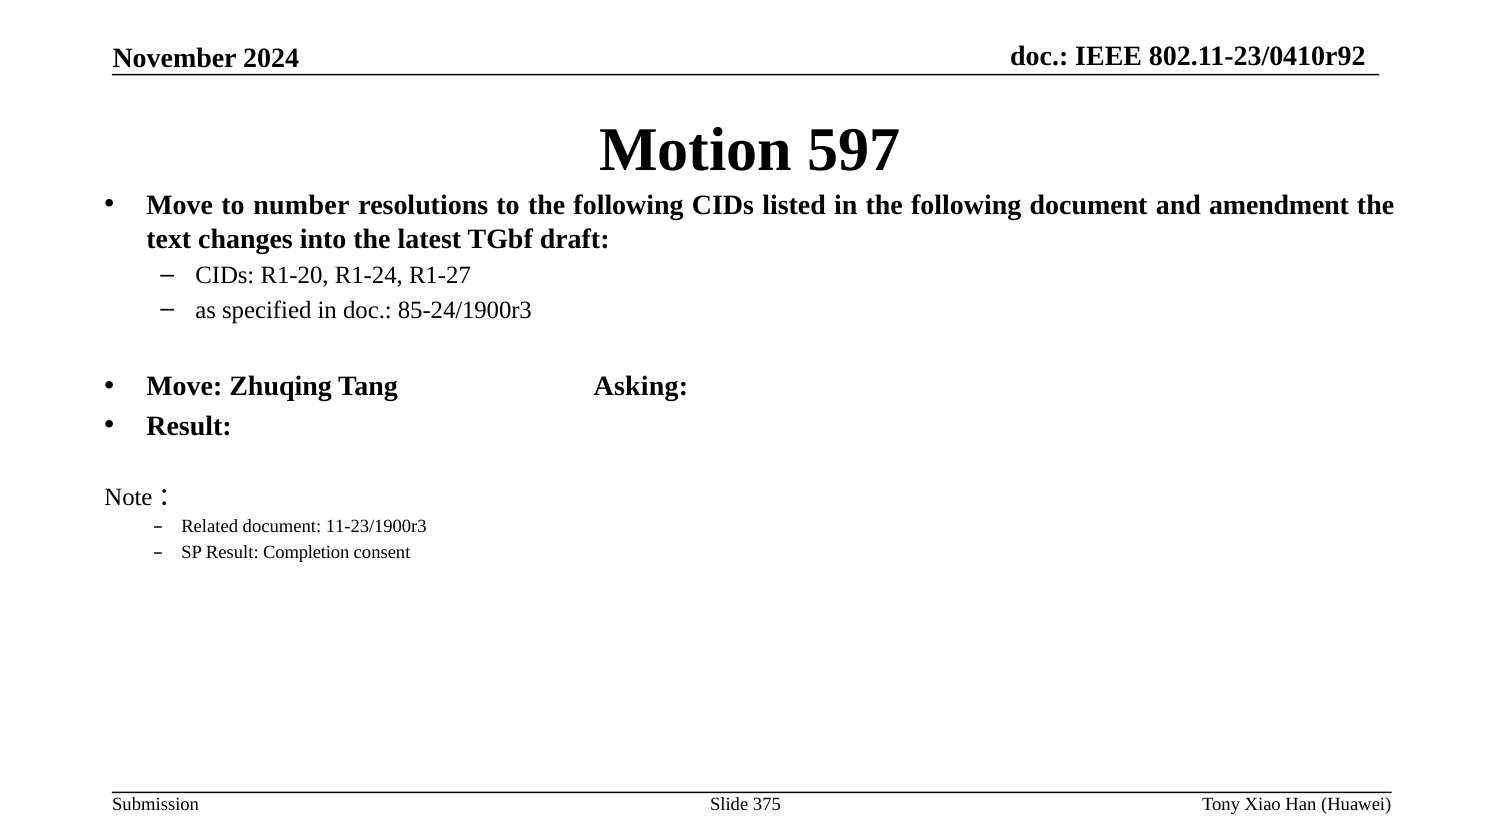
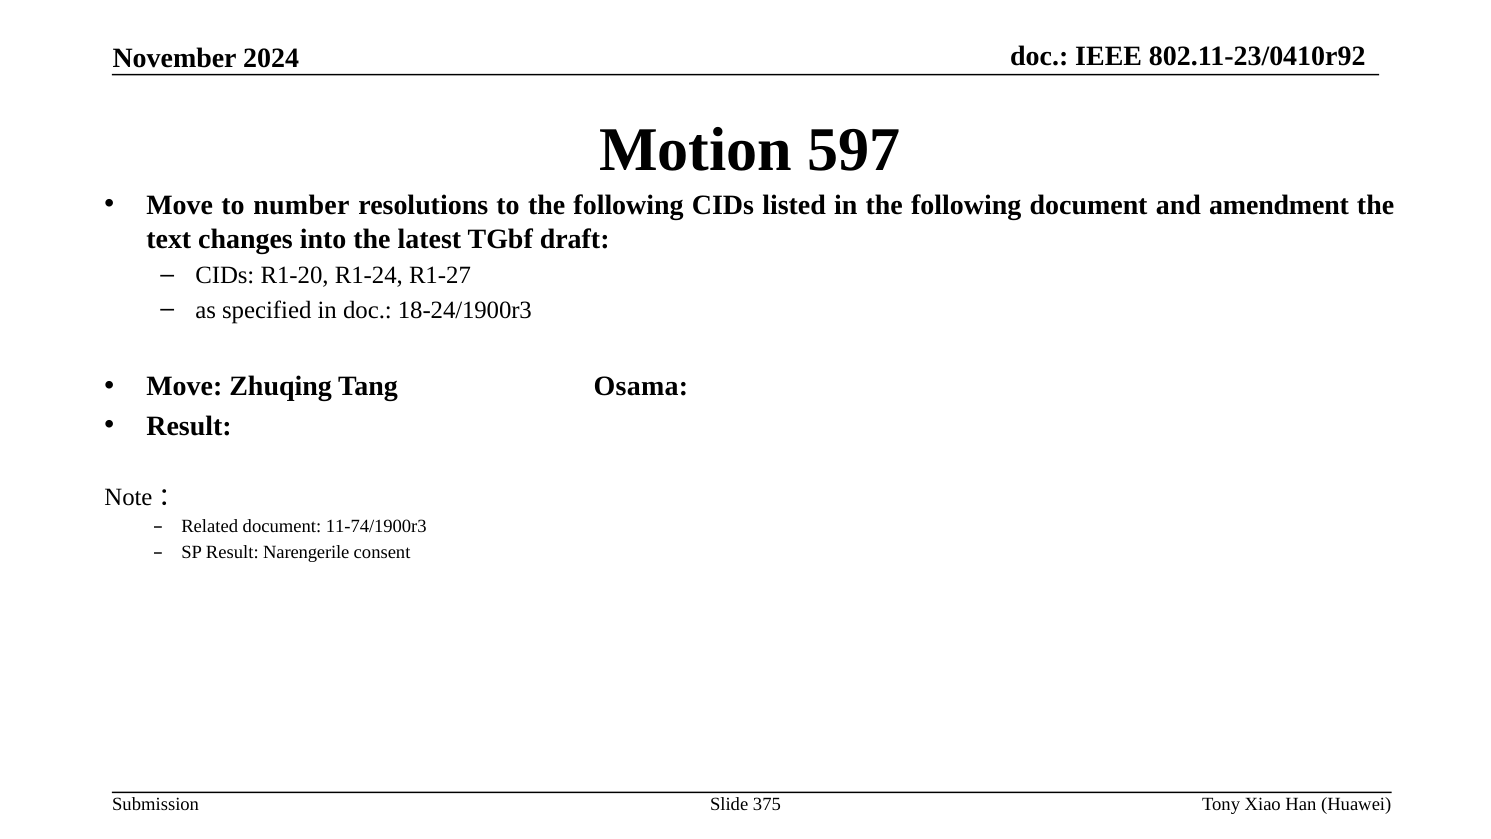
85-24/1900r3: 85-24/1900r3 -> 18-24/1900r3
Asking: Asking -> Osama
11-23/1900r3: 11-23/1900r3 -> 11-74/1900r3
Completion: Completion -> Narengerile
